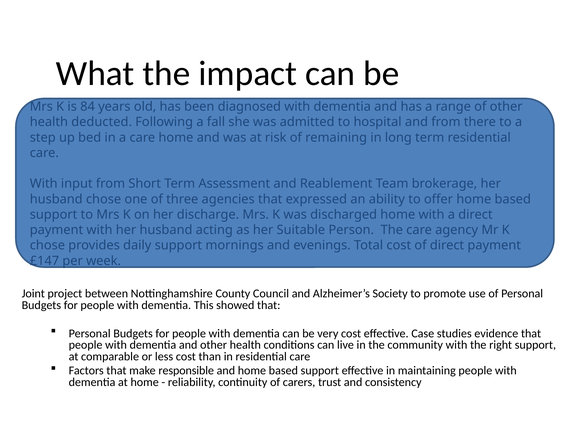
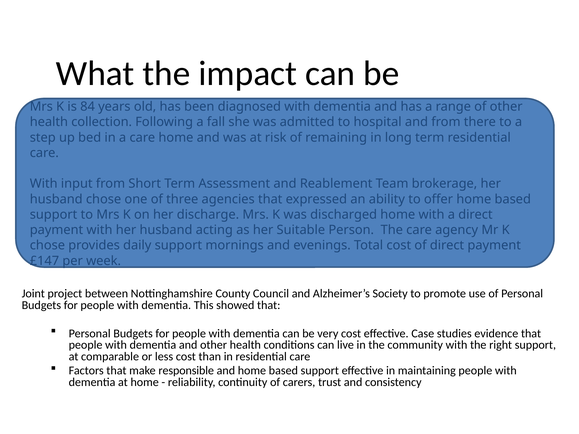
deducted: deducted -> collection
